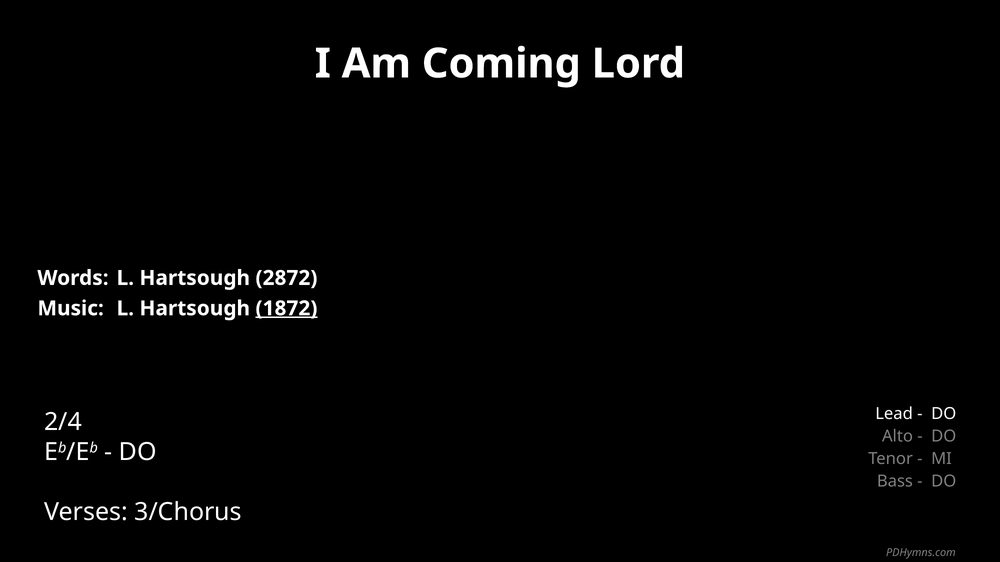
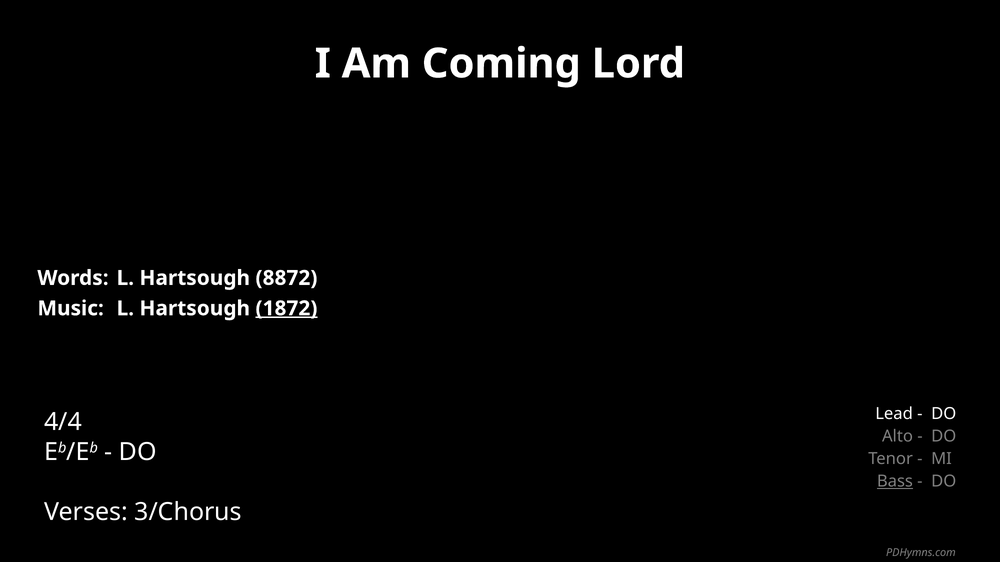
2872: 2872 -> 8872
2/4: 2/4 -> 4/4
Bass underline: none -> present
